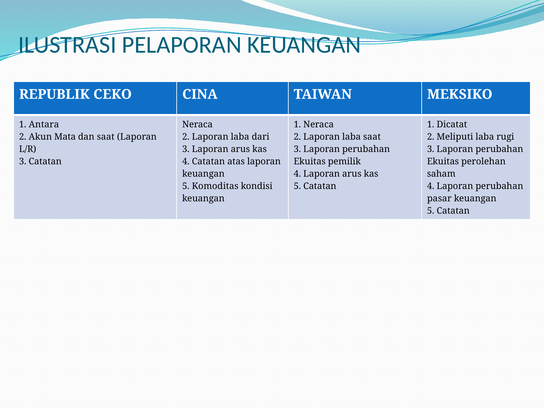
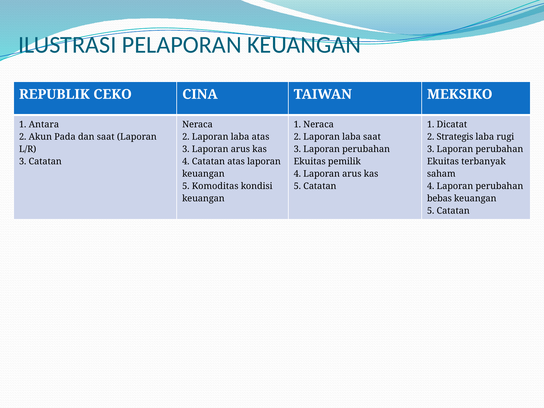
Mata: Mata -> Pada
laba dari: dari -> atas
Meliputi: Meliputi -> Strategis
perolehan: perolehan -> terbanyak
pasar: pasar -> bebas
